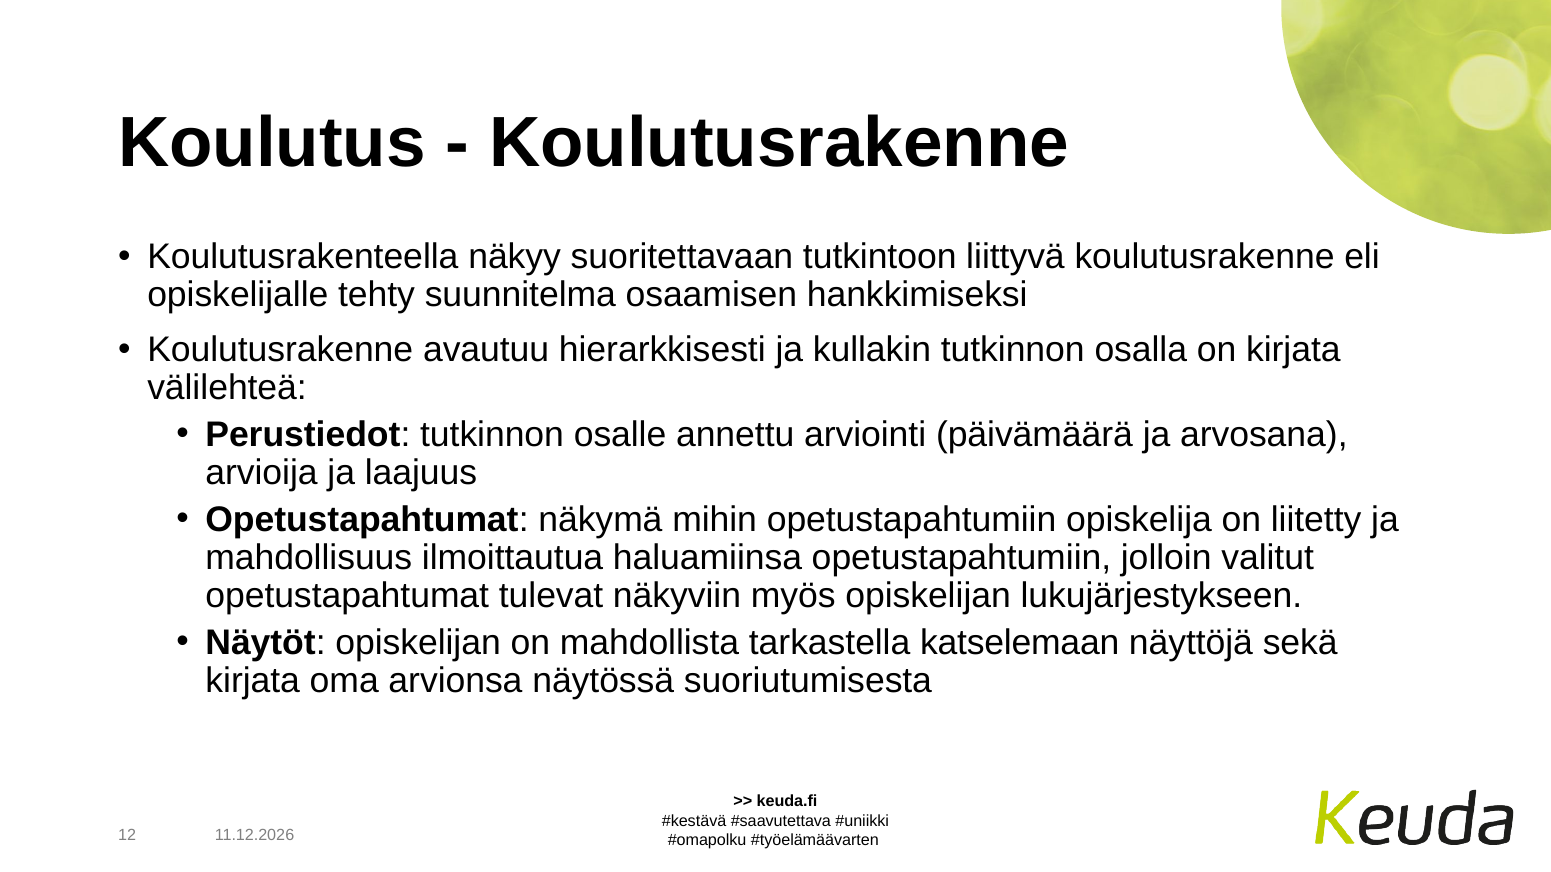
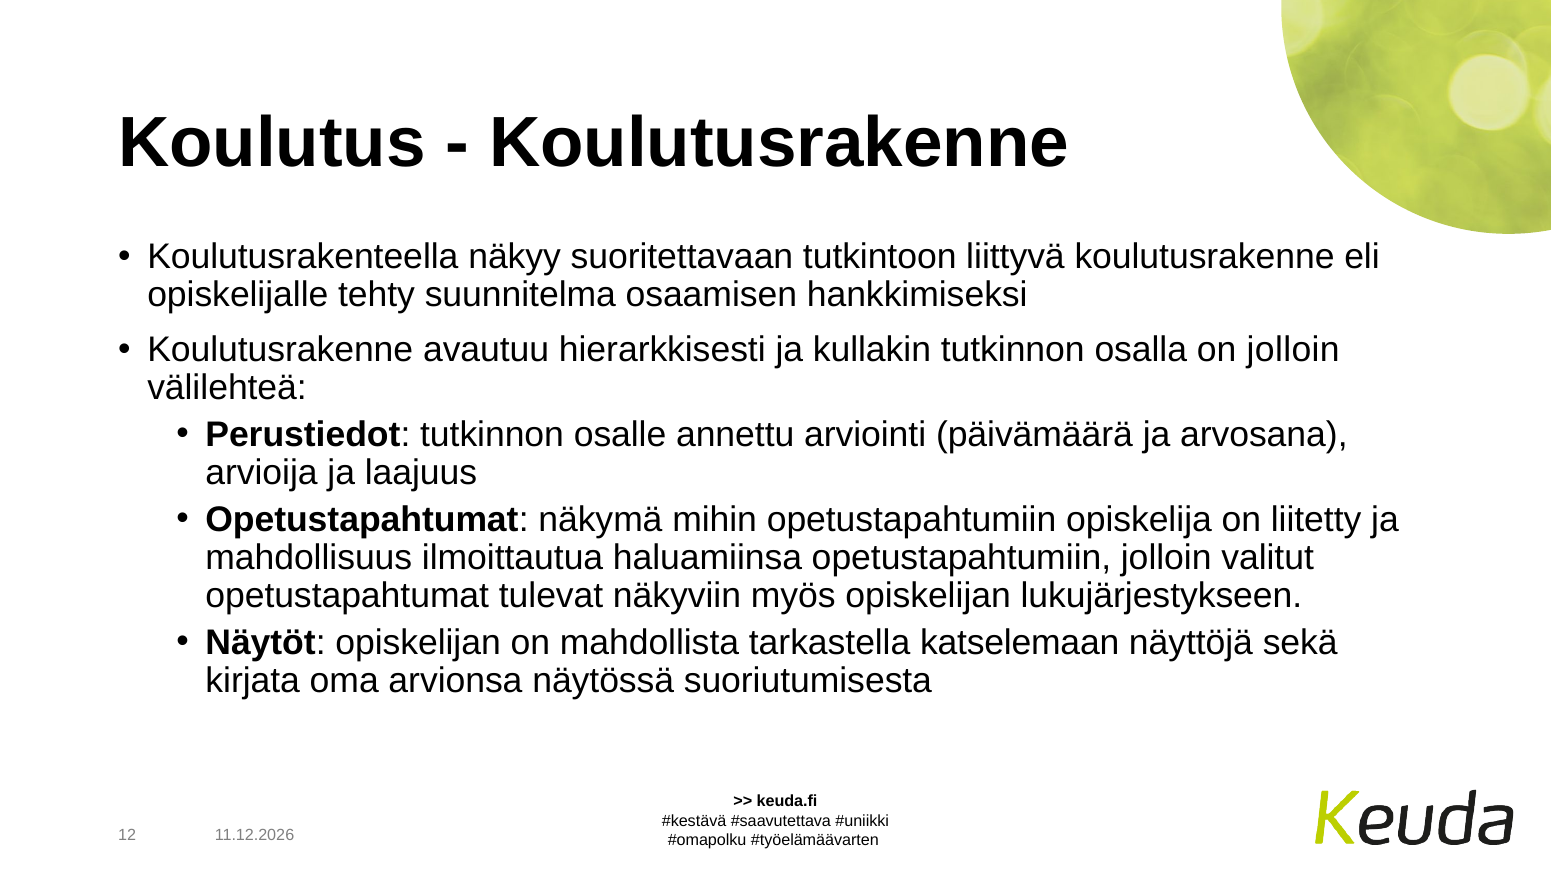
on kirjata: kirjata -> jolloin
